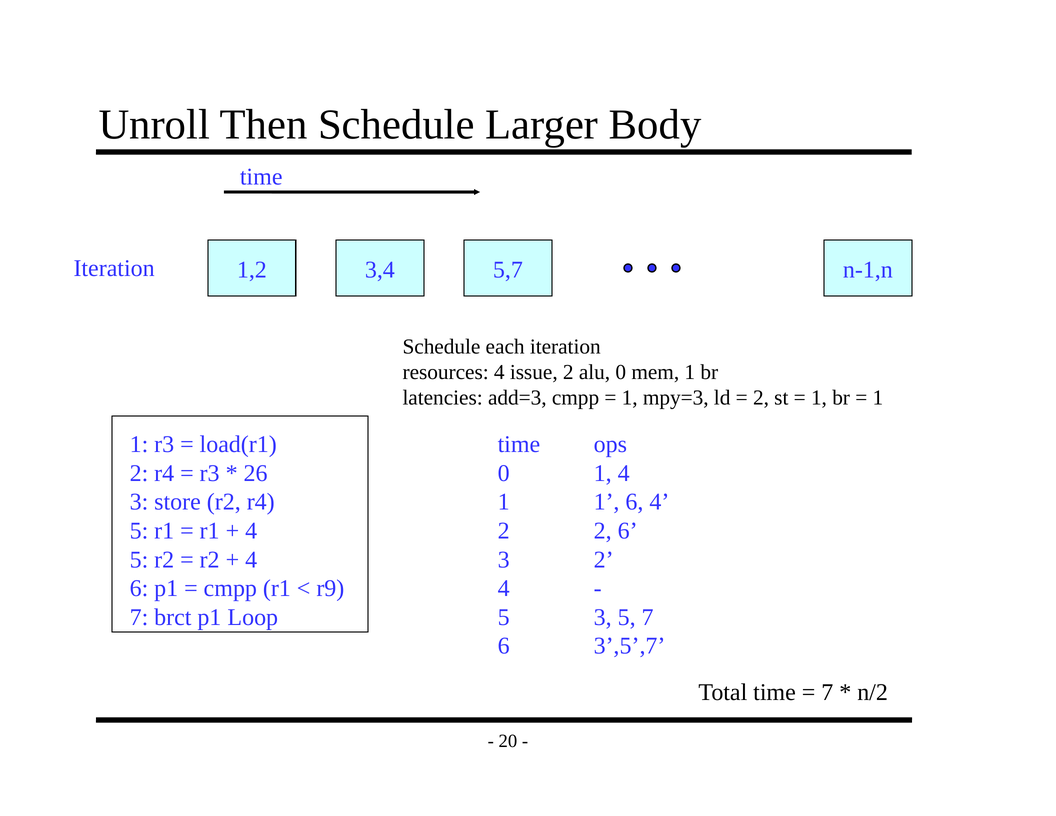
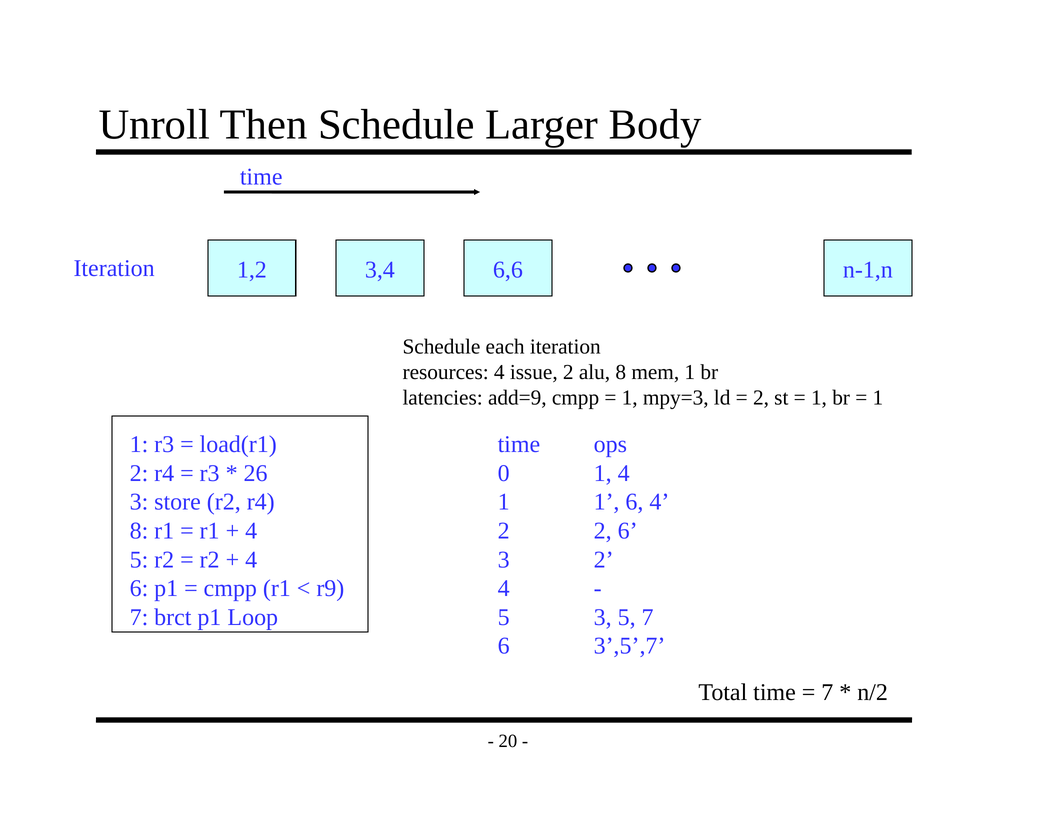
5,7: 5,7 -> 6,6
alu 0: 0 -> 8
add=3: add=3 -> add=9
5 at (139, 531): 5 -> 8
